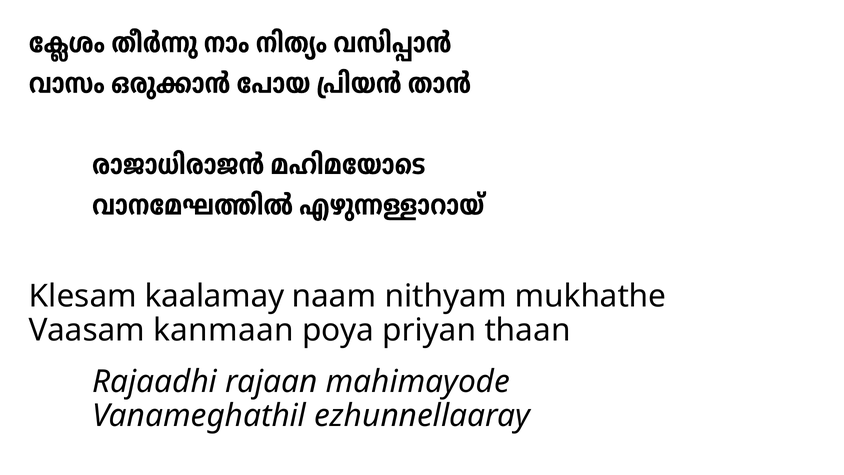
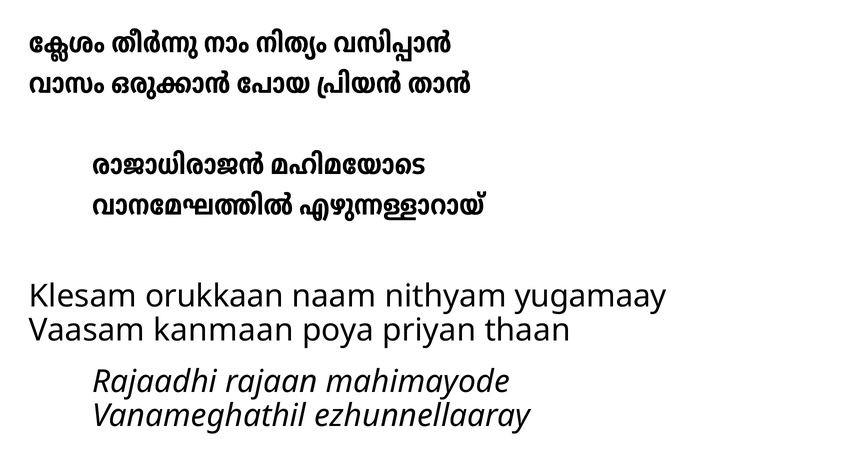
kaalamay: kaalamay -> orukkaan
mukhathe: mukhathe -> yugamaay
